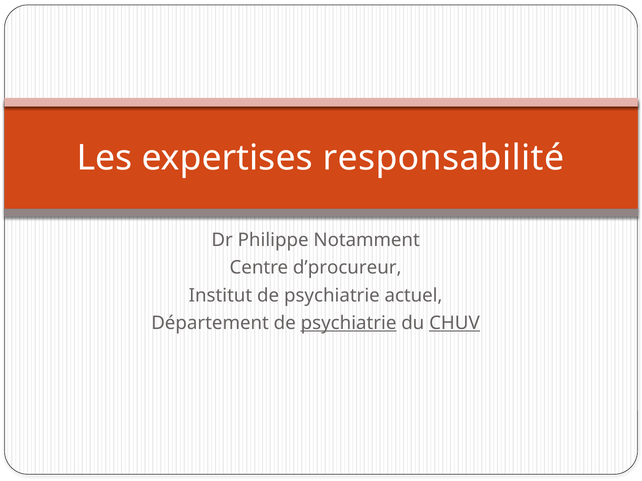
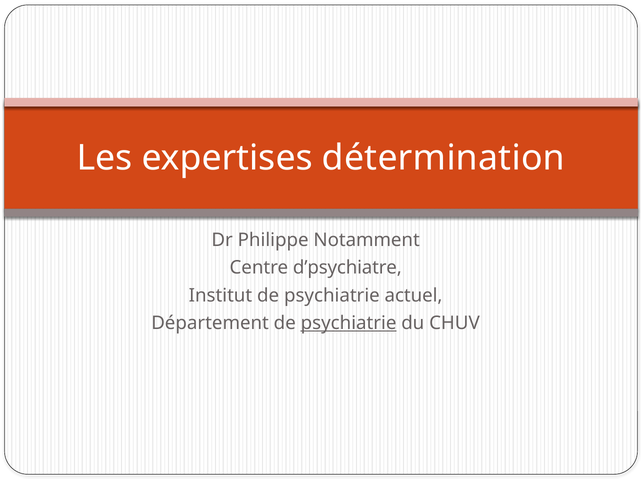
responsabilité: responsabilité -> détermination
d’procureur: d’procureur -> d’psychiatre
CHUV underline: present -> none
